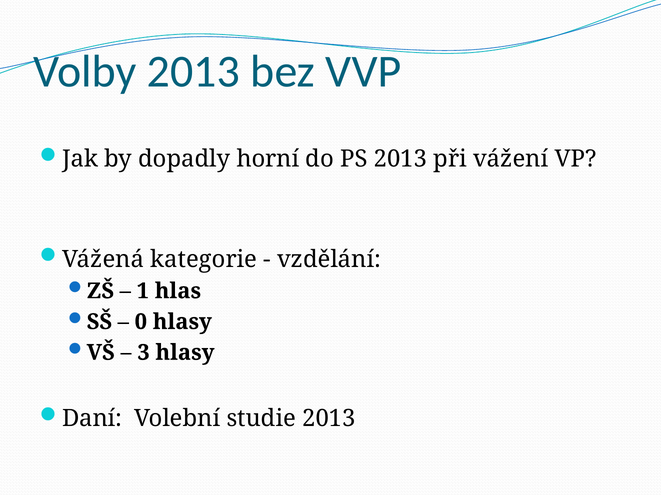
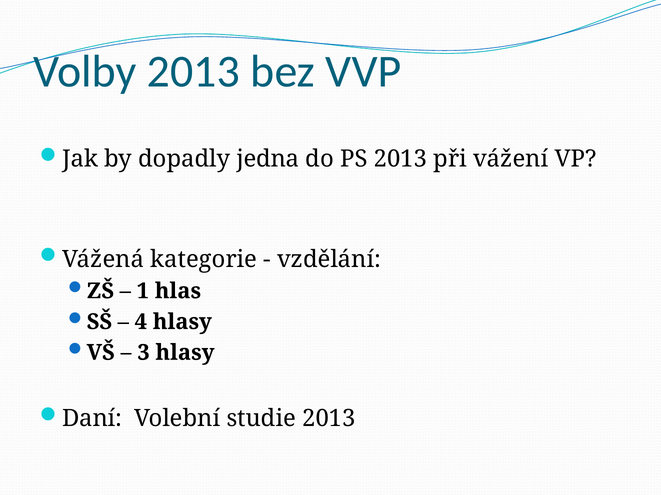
horní: horní -> jedna
0: 0 -> 4
